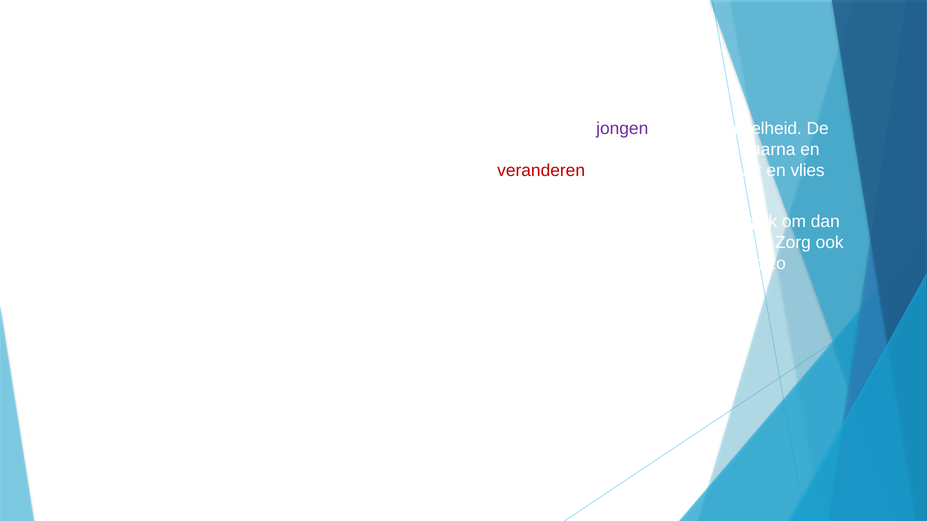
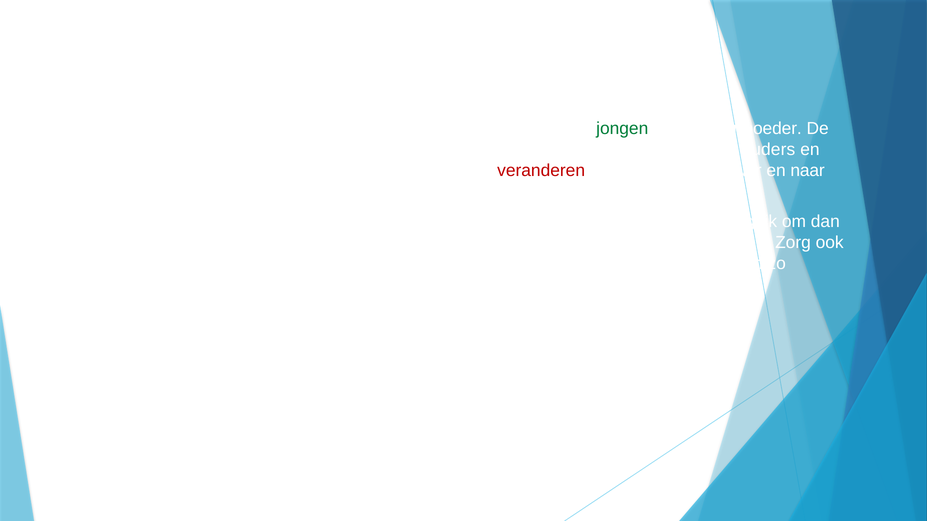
jongen colour: purple -> green
hoeveelheid: hoeveelheid -> baarmoeder
daarna: daarna -> ouders
vlies: vlies -> naar
